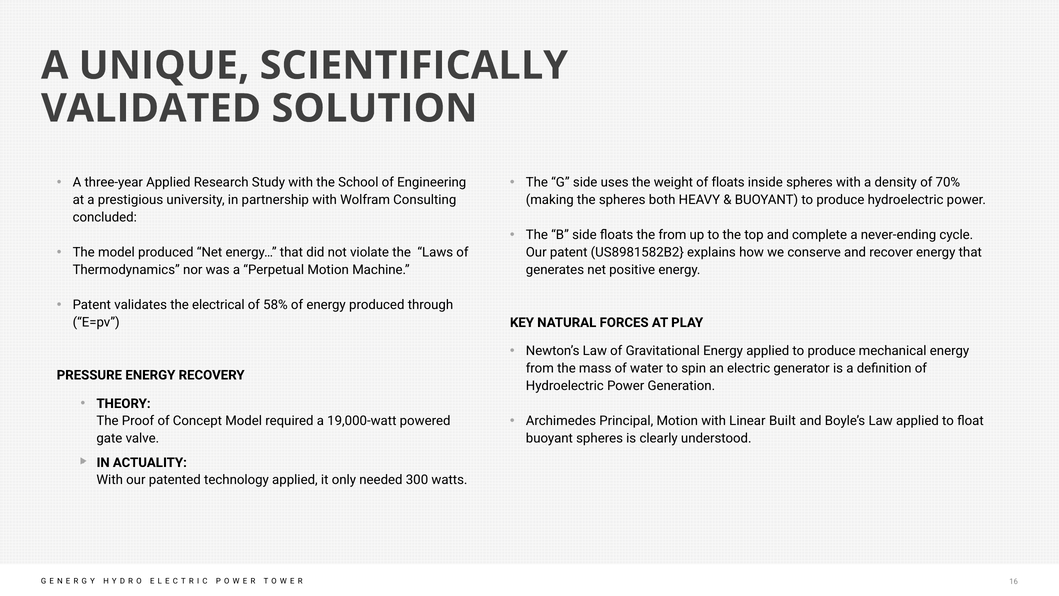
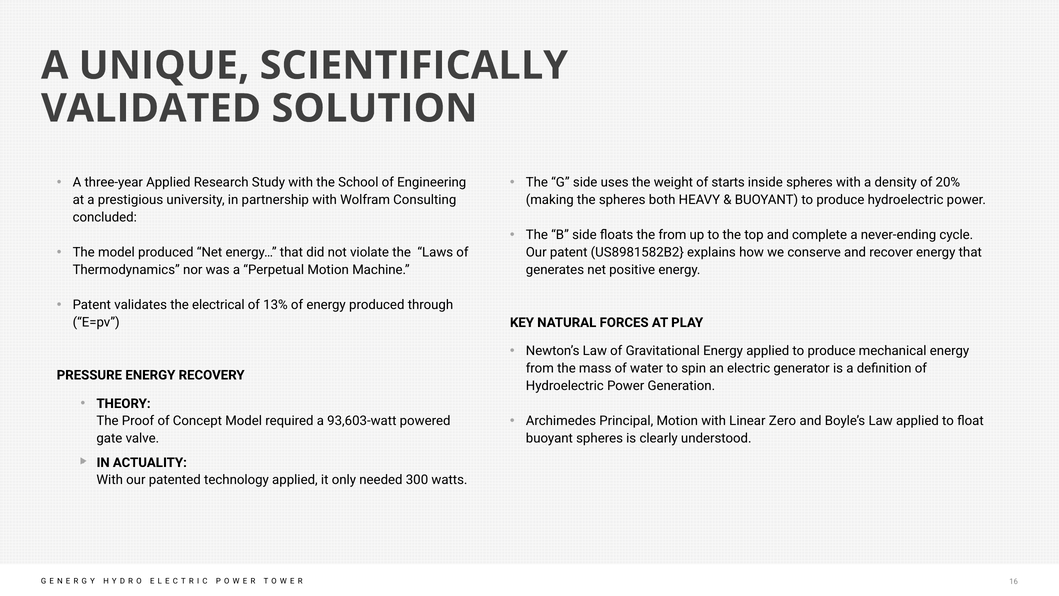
of floats: floats -> starts
70%: 70% -> 20%
58%: 58% -> 13%
Built: Built -> Zero
19,000-watt: 19,000-watt -> 93,603-watt
